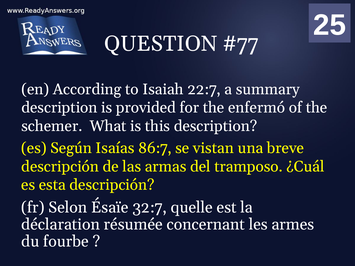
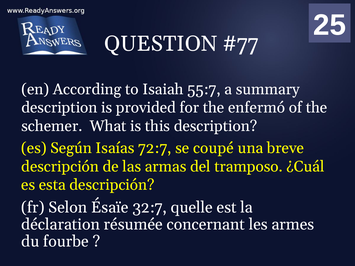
22:7: 22:7 -> 55:7
86:7: 86:7 -> 72:7
vistan: vistan -> coupé
